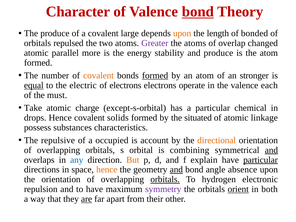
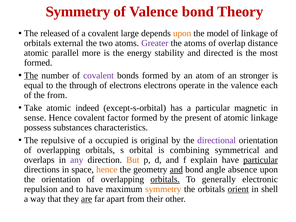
Character at (78, 12): Character -> Symmetry
bond at (198, 12) underline: present -> none
The produce: produce -> released
length: length -> model
of bonded: bonded -> linkage
repulsed: repulsed -> external
changed: changed -> distance
and produce: produce -> directed
the atom: atom -> most
The at (31, 76) underline: none -> present
covalent at (99, 76) colour: orange -> purple
formed at (155, 76) underline: present -> none
equal underline: present -> none
electric: electric -> through
the must: must -> from
charge: charge -> indeed
chemical: chemical -> magnetic
drops: drops -> sense
solids: solids -> factor
situated: situated -> present
account: account -> original
directional colour: orange -> purple
and at (271, 150) underline: present -> none
any colour: blue -> purple
hydrogen: hydrogen -> generally
symmetry at (163, 189) colour: purple -> orange
both: both -> shell
